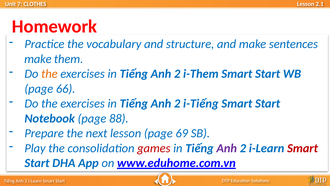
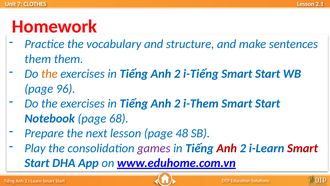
make at (38, 59): make -> them
i-Them: i-Them -> i-Tiếng
66: 66 -> 96
i-Tiếng: i-Tiếng -> i-Them
88: 88 -> 68
69: 69 -> 48
games colour: red -> purple
Anh at (227, 148) colour: purple -> red
